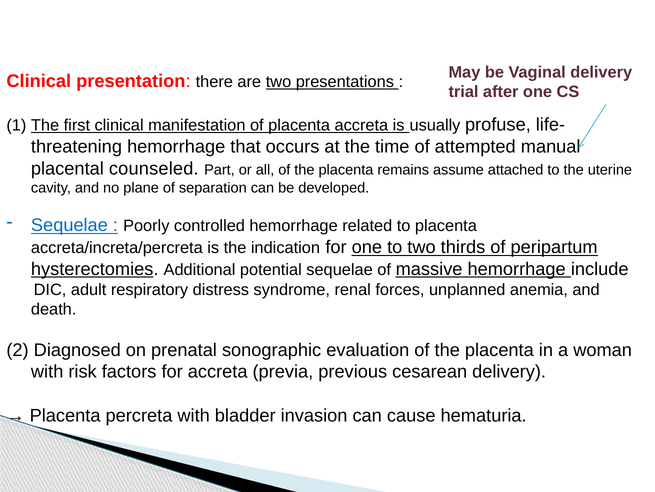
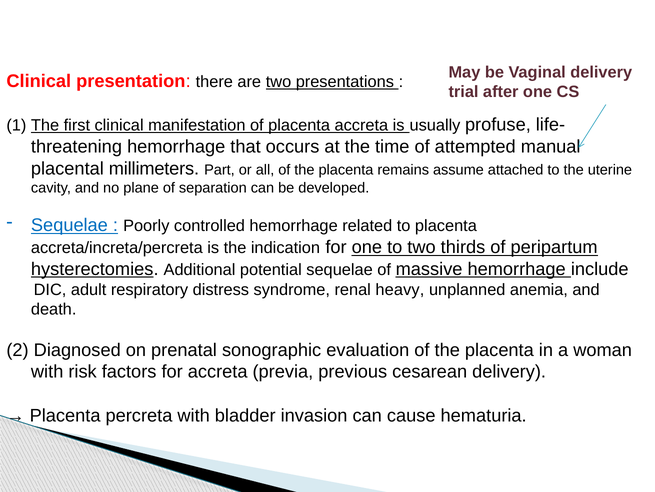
counseled: counseled -> millimeters
forces: forces -> heavy
